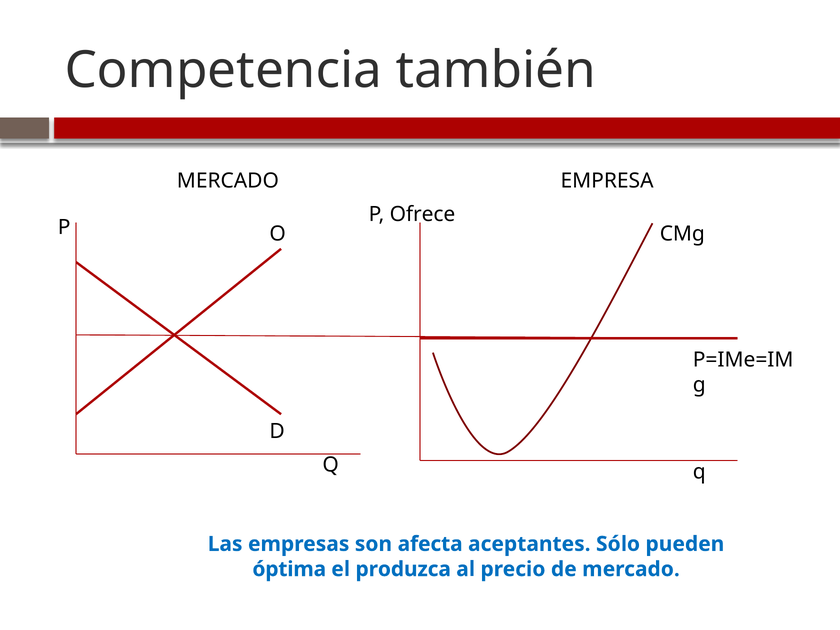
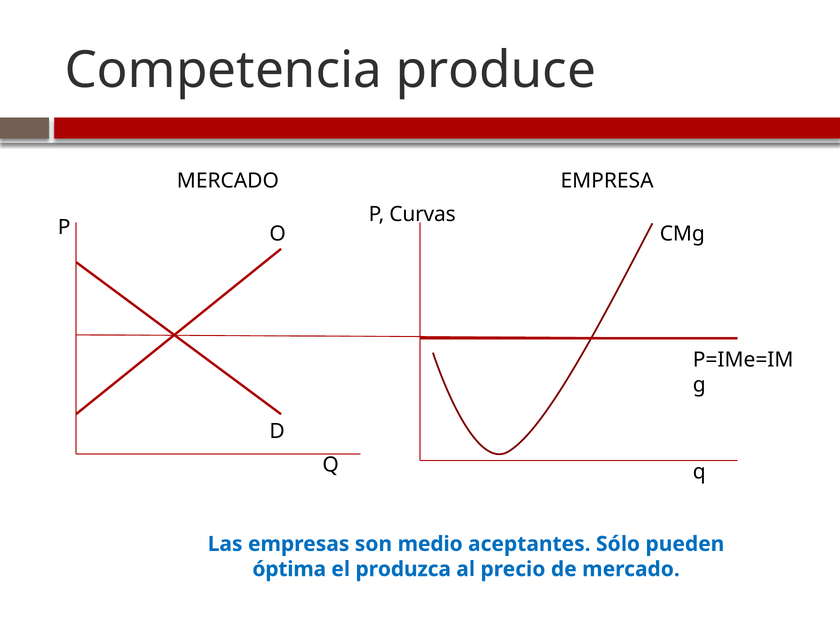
también: también -> produce
Ofrece: Ofrece -> Curvas
afecta: afecta -> medio
